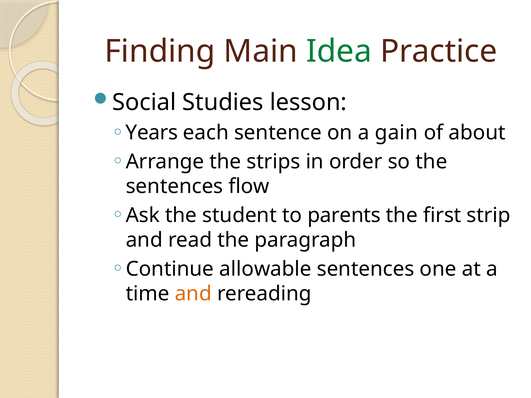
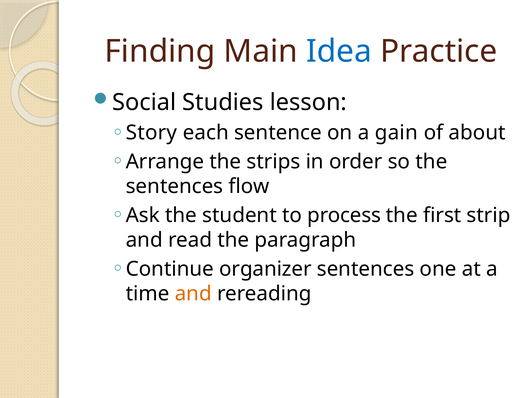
Idea colour: green -> blue
Years: Years -> Story
parents: parents -> process
allowable: allowable -> organizer
